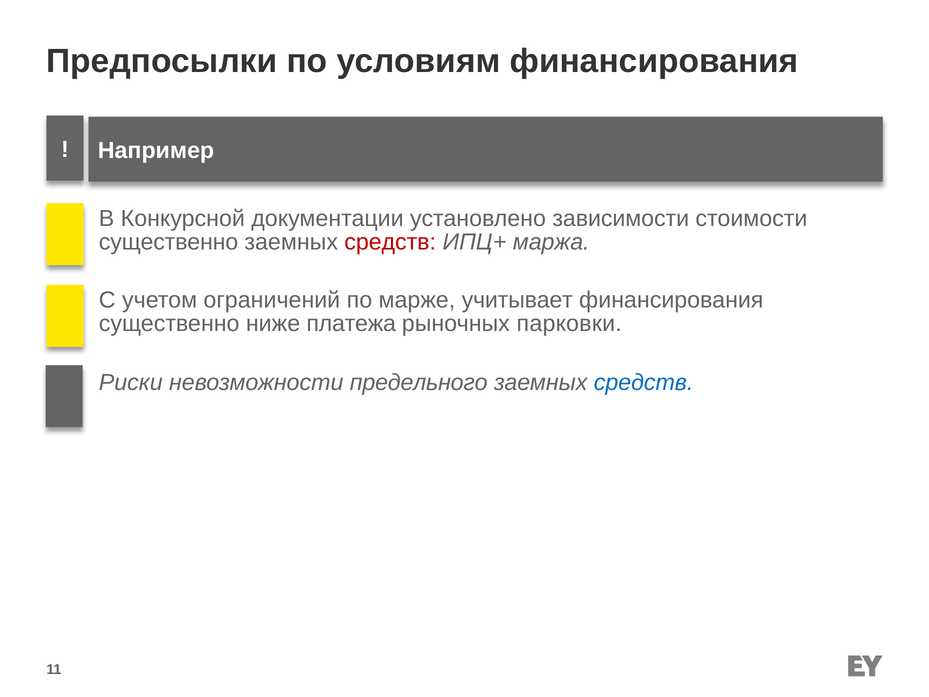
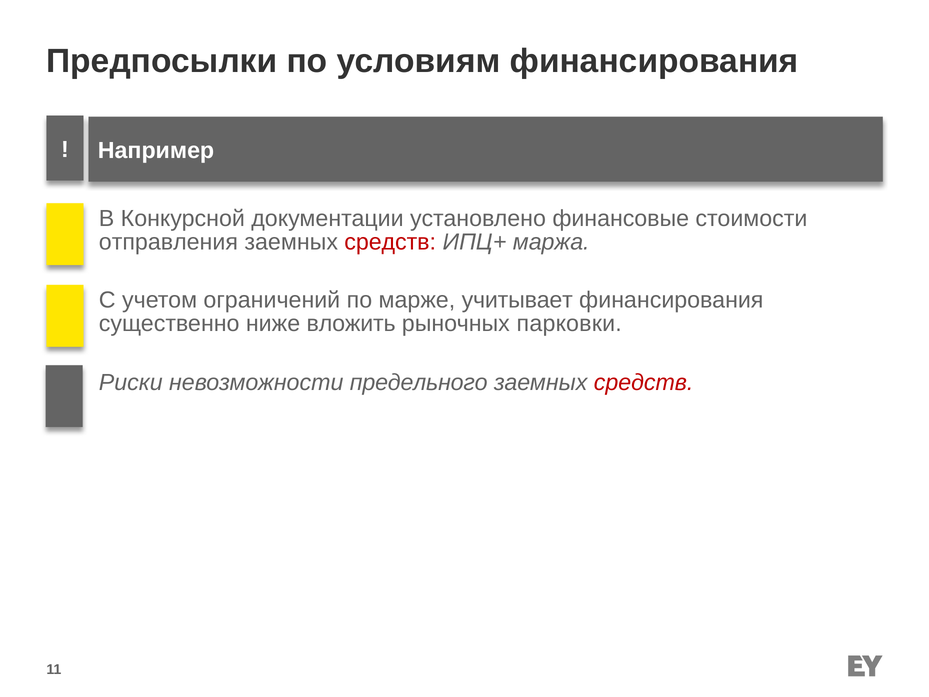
зависимости: зависимости -> финансовые
существенно at (169, 242): существенно -> отправления
платежа: платежа -> вложить
средств at (644, 382) colour: blue -> red
